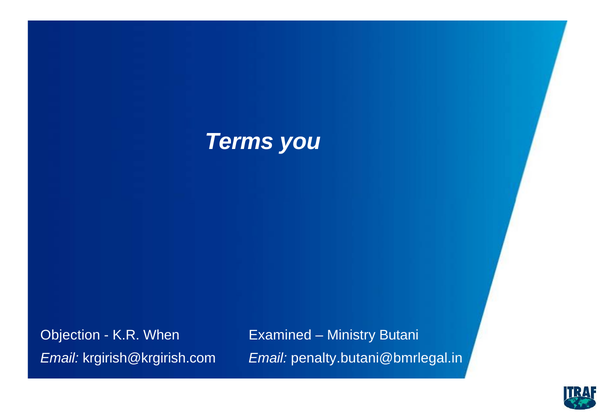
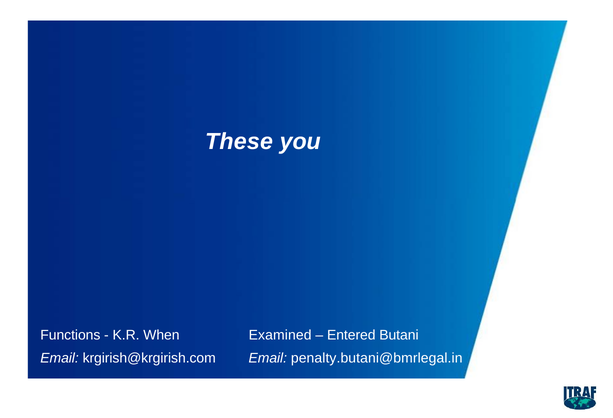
Terms: Terms -> These
Objection: Objection -> Functions
Ministry: Ministry -> Entered
